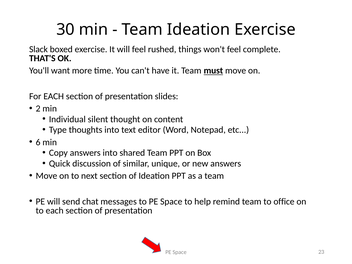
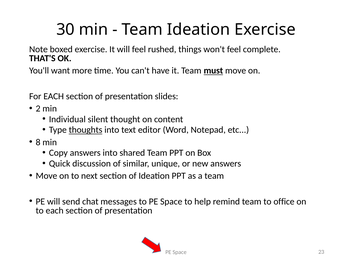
Slack: Slack -> Note
thoughts underline: none -> present
6: 6 -> 8
